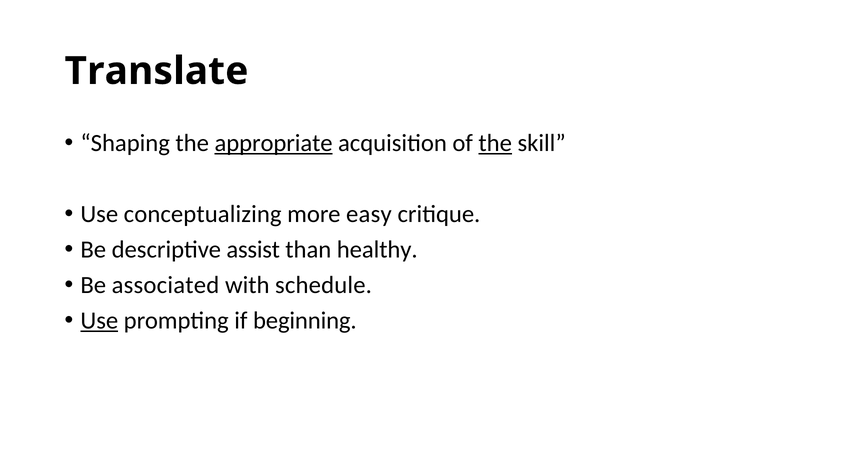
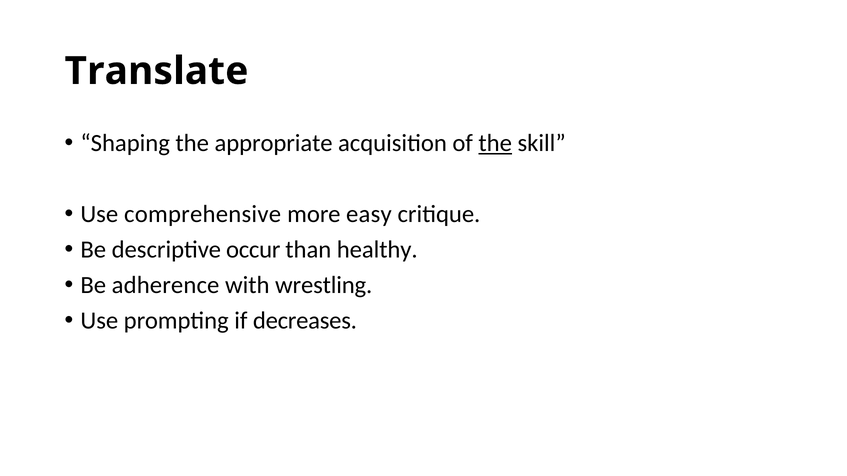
appropriate underline: present -> none
conceptualizing: conceptualizing -> comprehensive
assist: assist -> occur
associated: associated -> adherence
schedule: schedule -> wrestling
Use at (99, 321) underline: present -> none
beginning: beginning -> decreases
